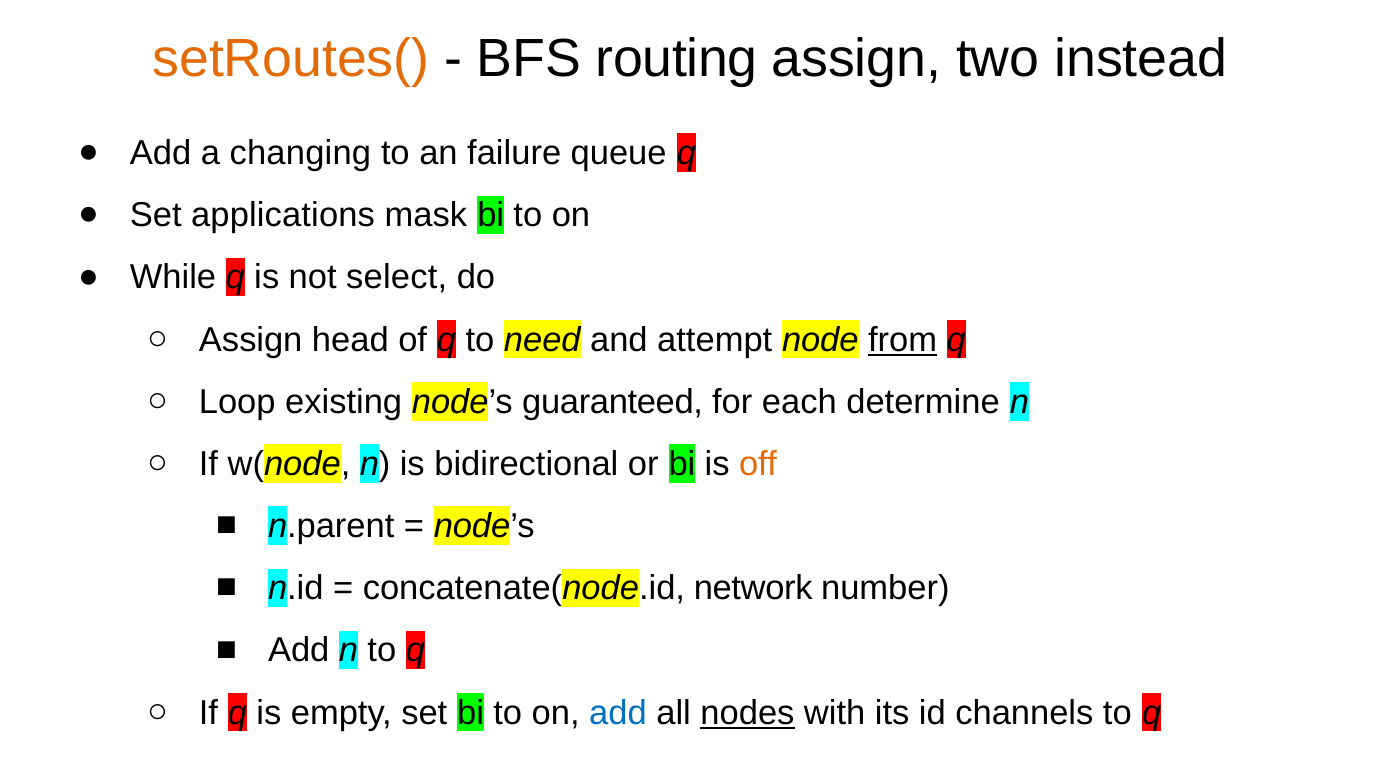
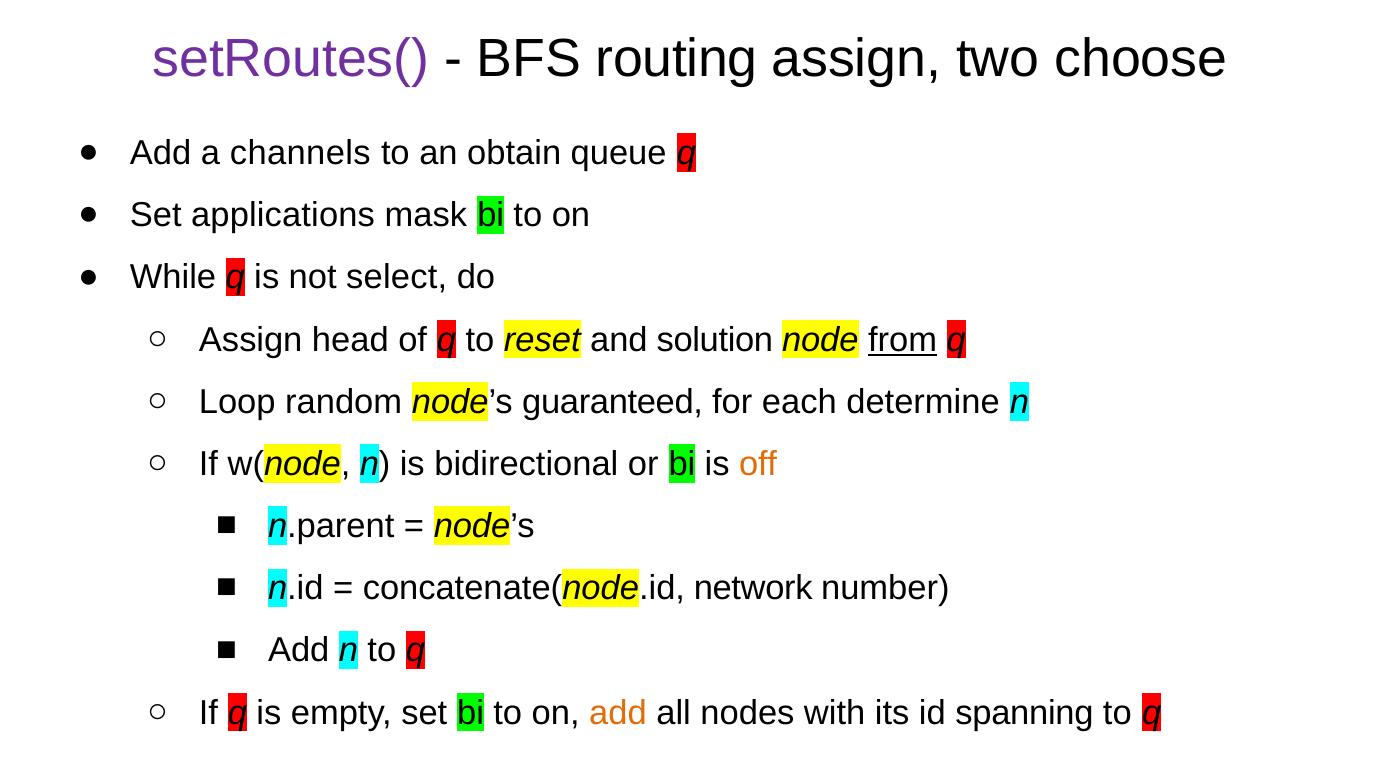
setRoutes( colour: orange -> purple
instead: instead -> choose
changing: changing -> channels
failure: failure -> obtain
need: need -> reset
attempt: attempt -> solution
existing: existing -> random
add at (618, 713) colour: blue -> orange
nodes underline: present -> none
channels: channels -> spanning
